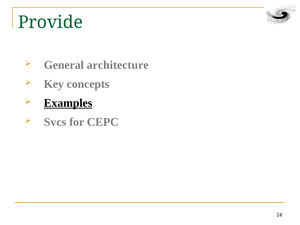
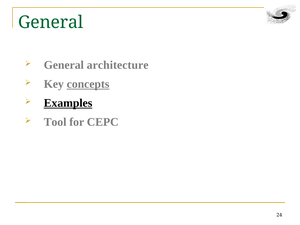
Provide at (51, 22): Provide -> General
concepts underline: none -> present
Svcs: Svcs -> Tool
